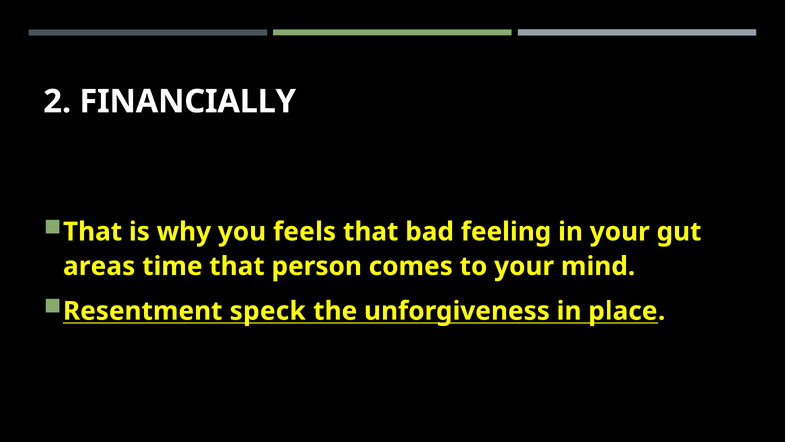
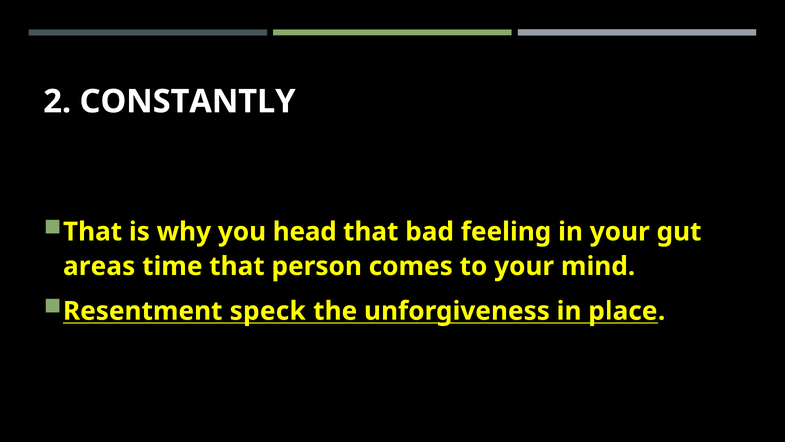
FINANCIALLY: FINANCIALLY -> CONSTANTLY
feels: feels -> head
